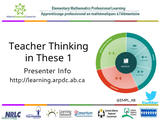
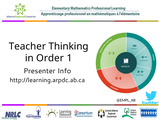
These: These -> Order
